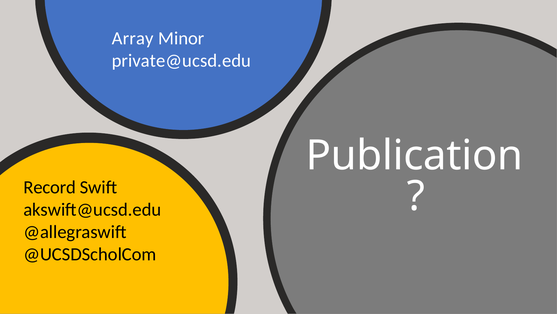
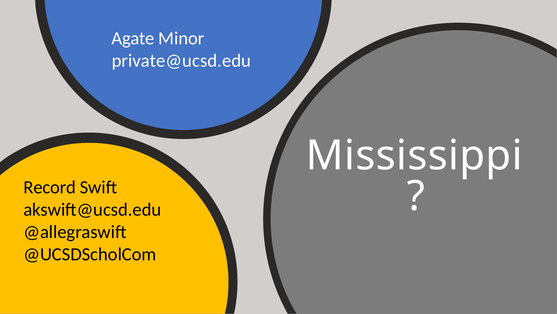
Array: Array -> Agate
Publication: Publication -> Mississippi
